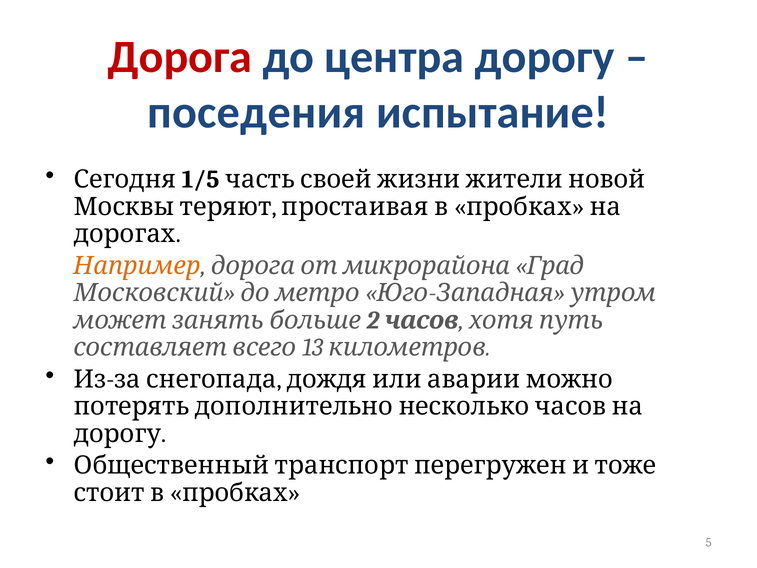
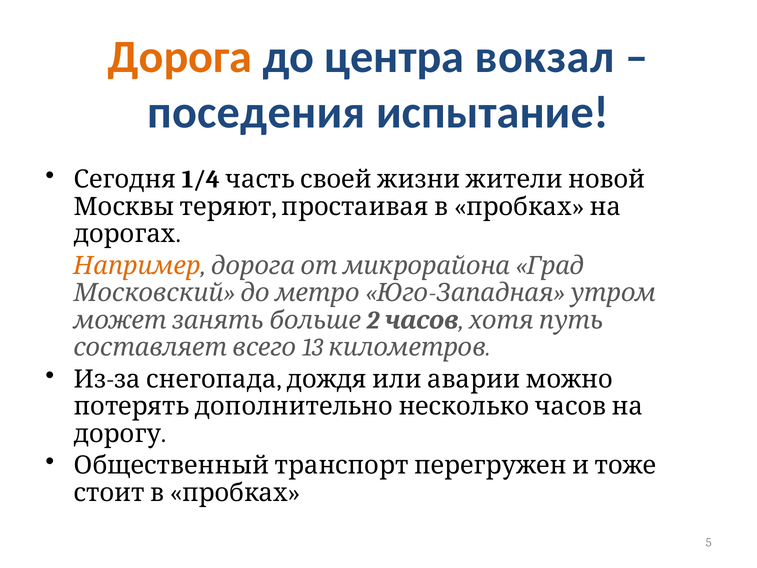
Дорога colour: red -> orange
центра дорогу: дорогу -> вокзал
1/5: 1/5 -> 1/4
